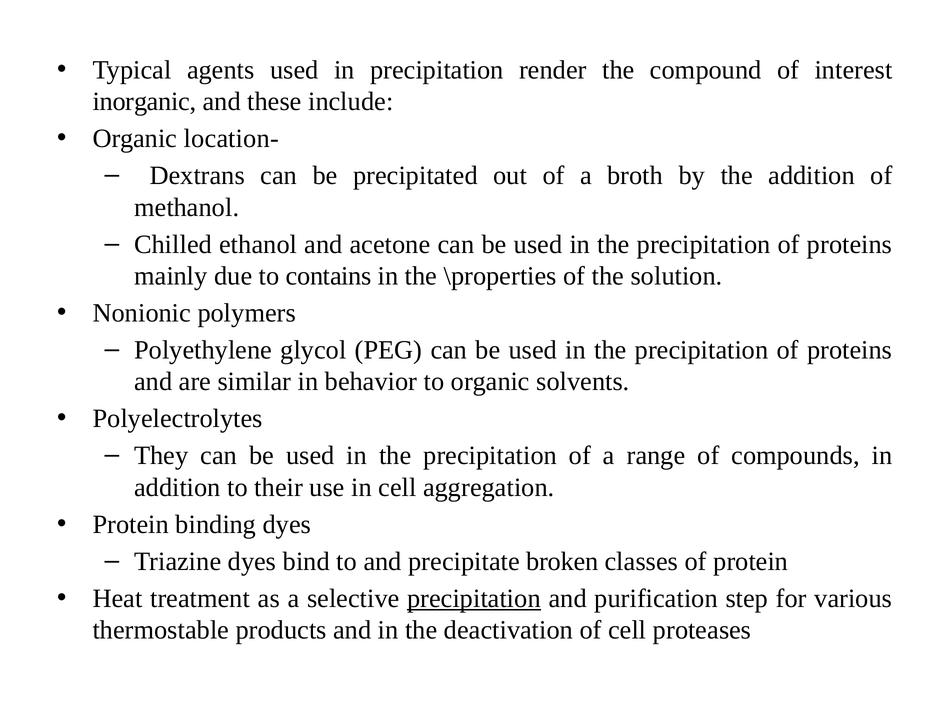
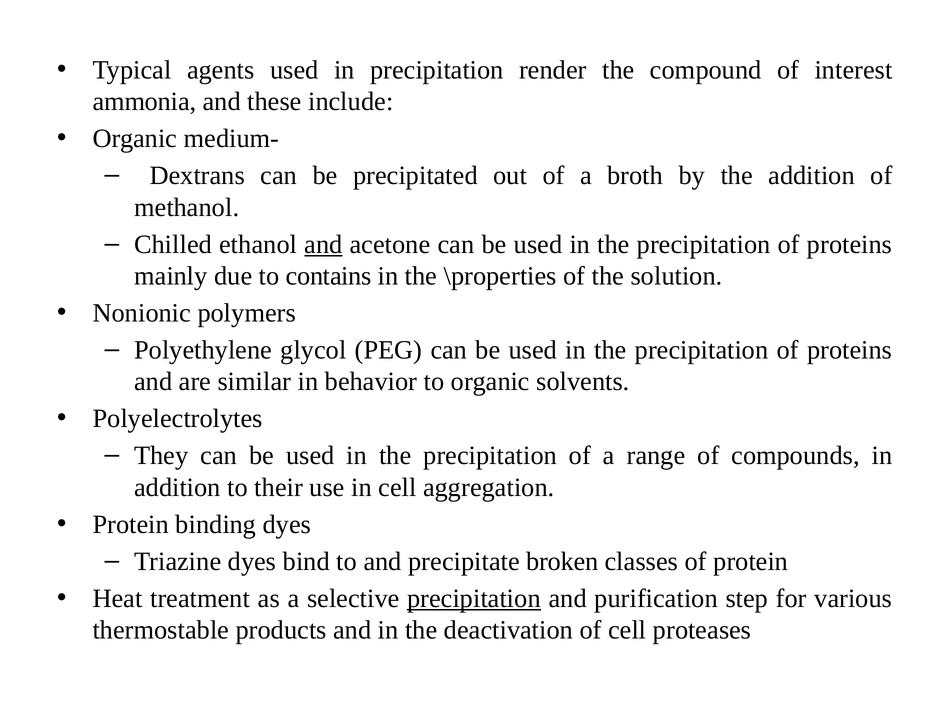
inorganic: inorganic -> ammonia
location-: location- -> medium-
and at (323, 244) underline: none -> present
